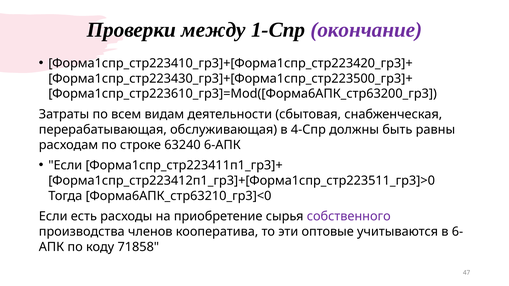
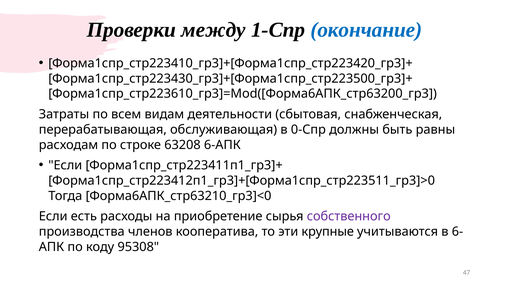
окончание colour: purple -> blue
4-Спр: 4-Спр -> 0-Спр
63240: 63240 -> 63208
оптовые: оптовые -> крупные
71858: 71858 -> 95308
